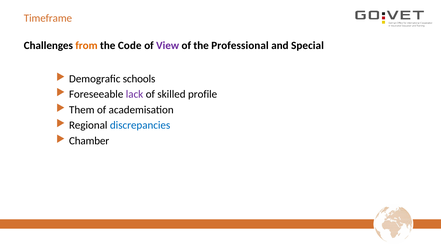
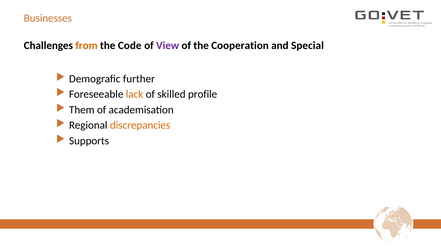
Timeframe: Timeframe -> Businesses
Professional: Professional -> Cooperation
schools: schools -> further
lack colour: purple -> orange
discrepancies colour: blue -> orange
Chamber: Chamber -> Supports
